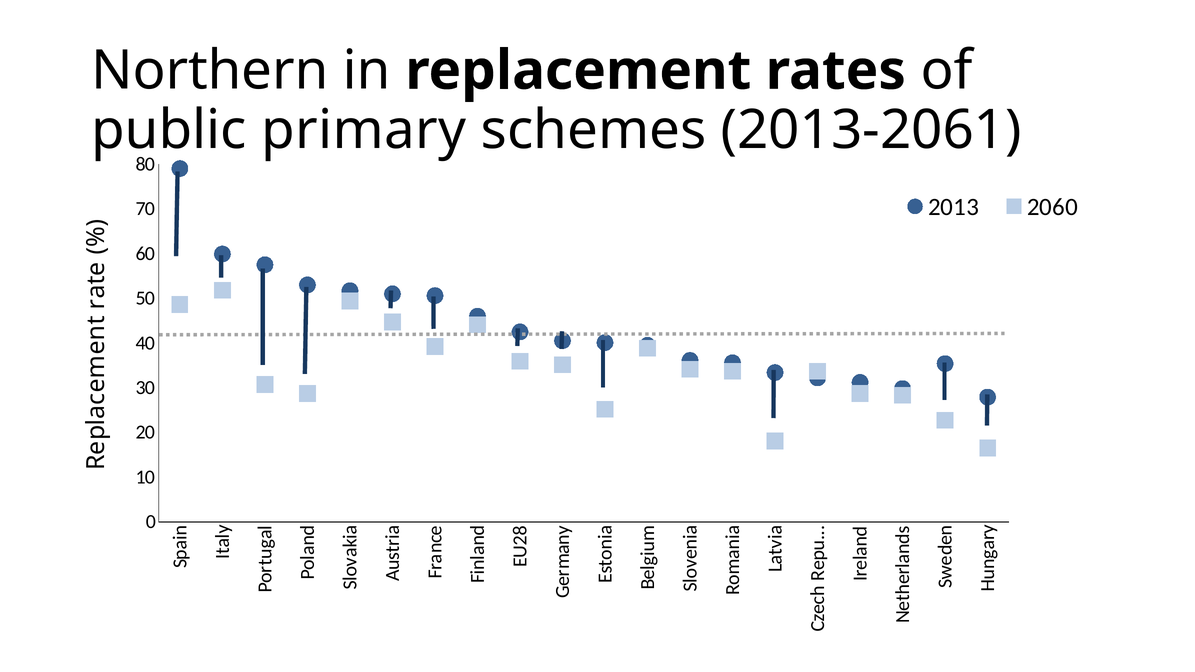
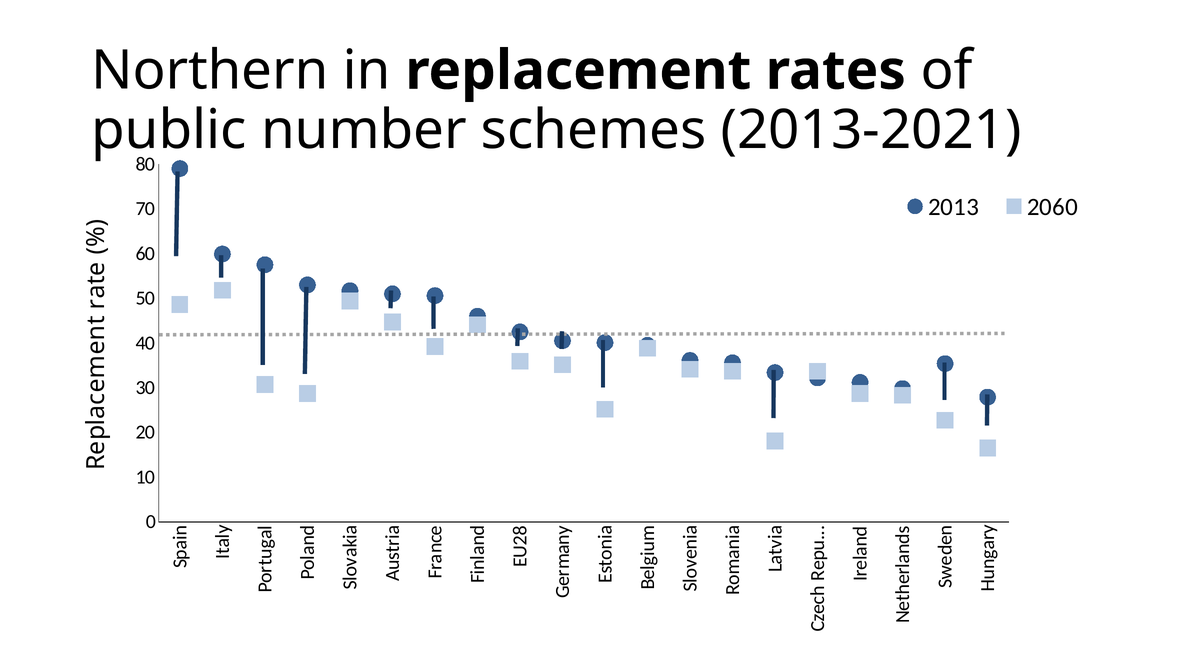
primary: primary -> number
2013-2061: 2013-2061 -> 2013-2021
